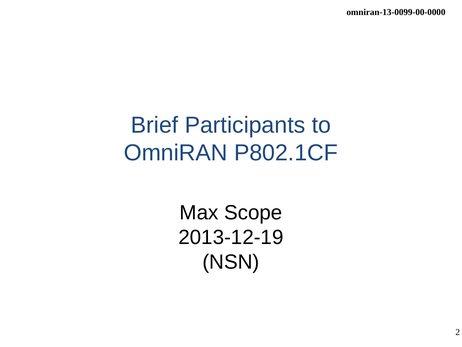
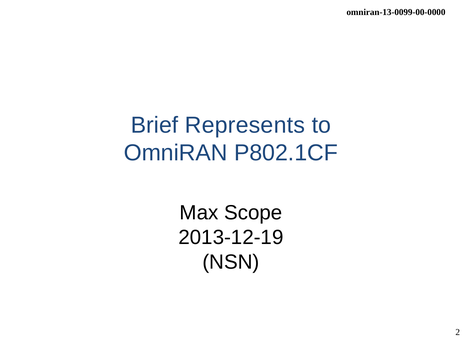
Participants: Participants -> Represents
